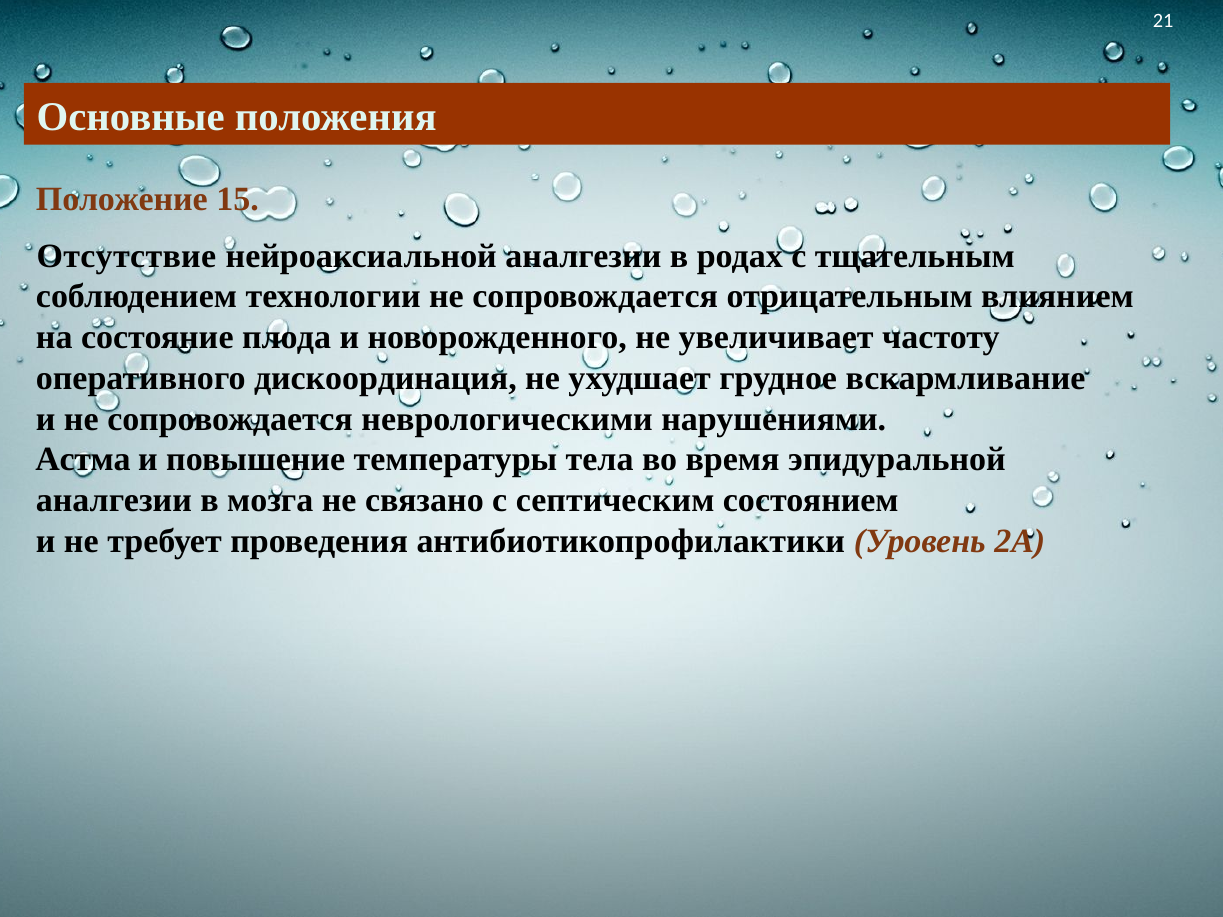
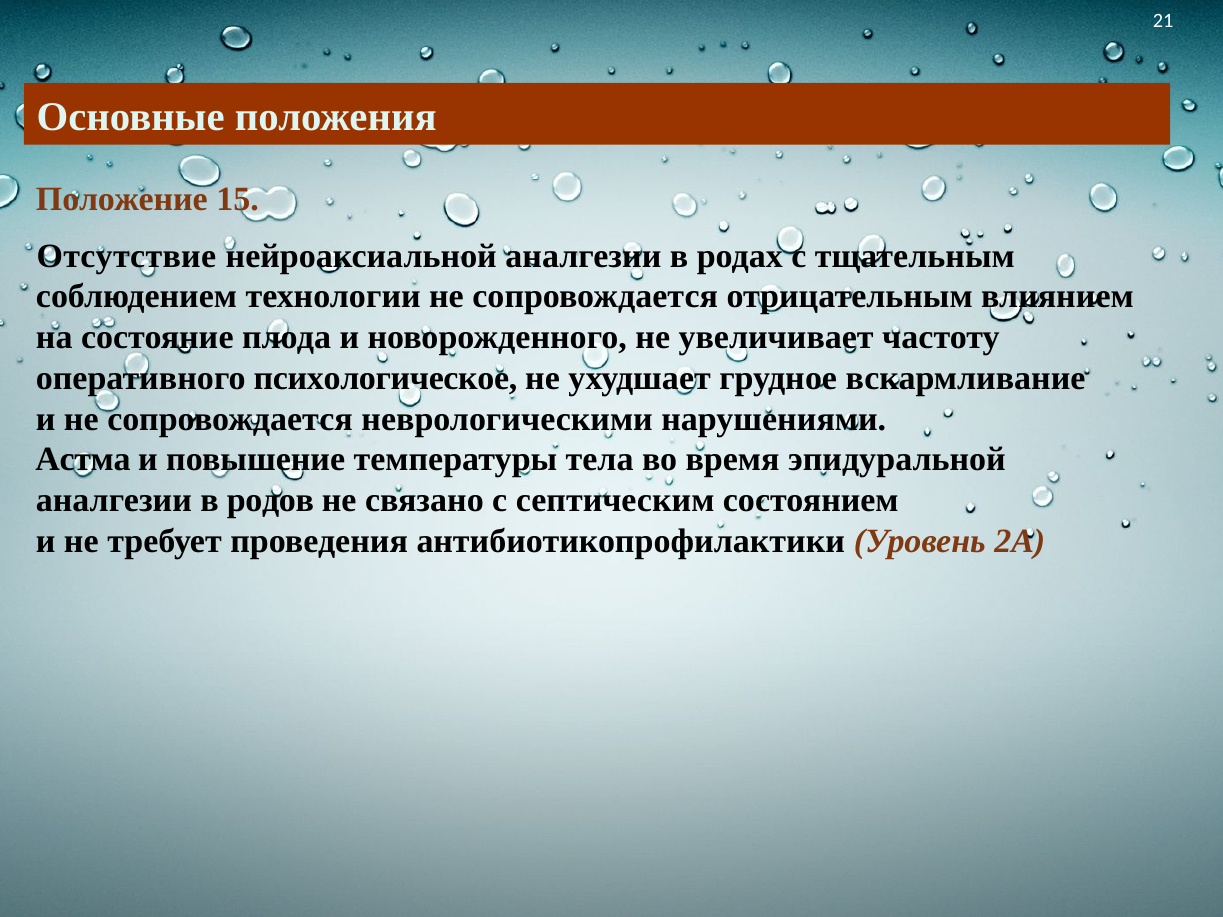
дискоординация: дискоординация -> психологическое
мозга: мозга -> родов
